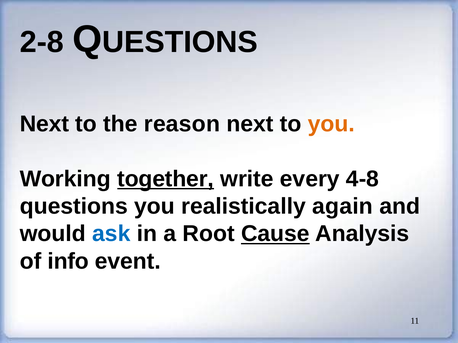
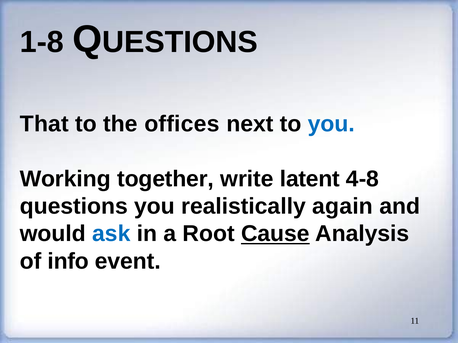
2-8: 2-8 -> 1-8
Next at (44, 124): Next -> That
reason: reason -> offices
you at (331, 124) colour: orange -> blue
together underline: present -> none
every: every -> latent
